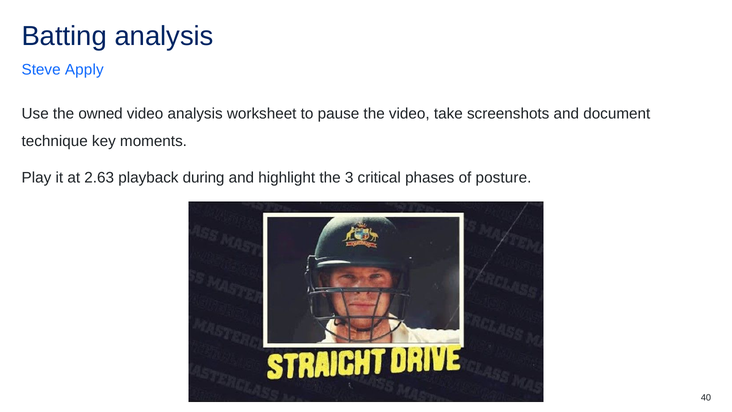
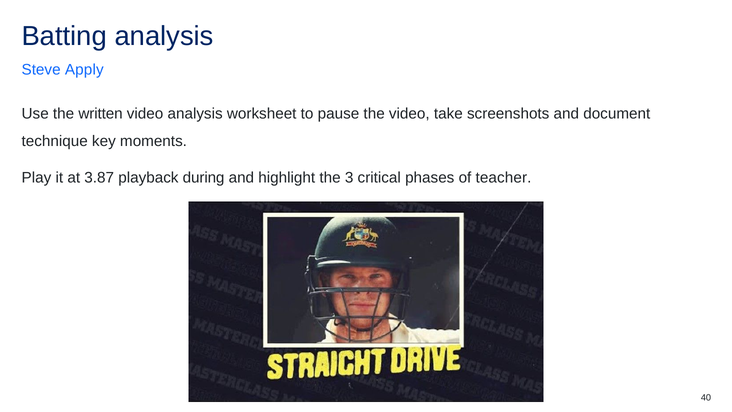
owned: owned -> written
2.63: 2.63 -> 3.87
posture: posture -> teacher
